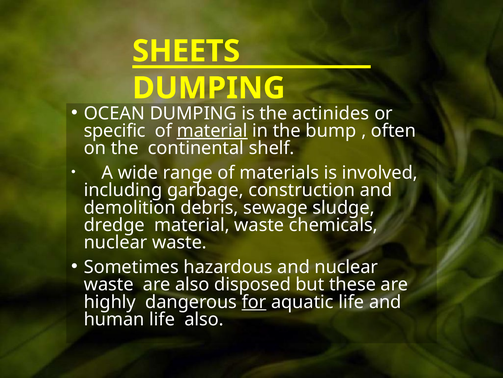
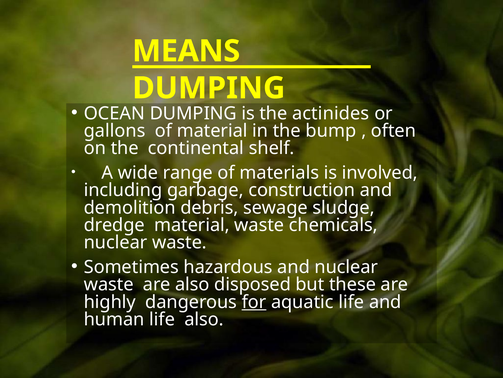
SHEETS: SHEETS -> MEANS
specific: specific -> gallons
material at (212, 131) underline: present -> none
